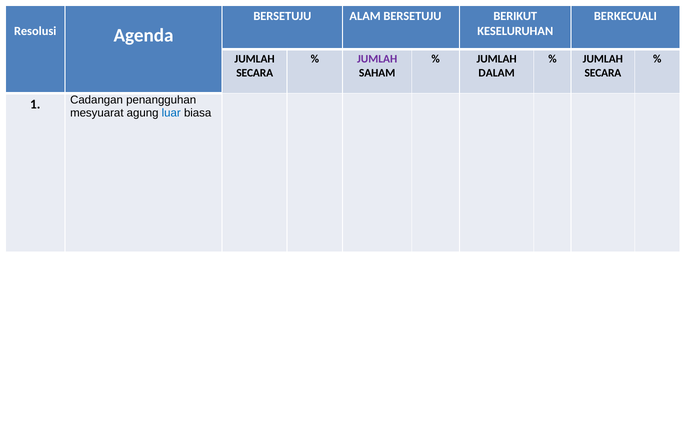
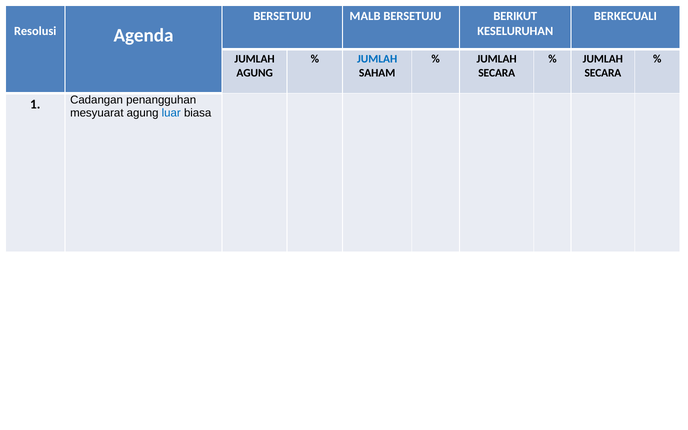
ALAM: ALAM -> MALB
JUMLAH at (377, 59) colour: purple -> blue
SECARA at (255, 73): SECARA -> AGUNG
DALAM at (497, 73): DALAM -> SECARA
